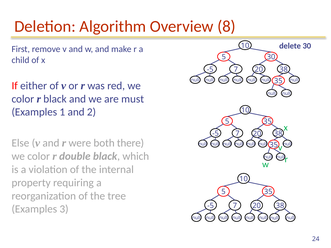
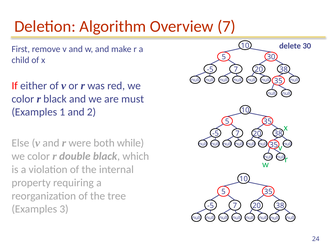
Overview 8: 8 -> 7
there: there -> while
